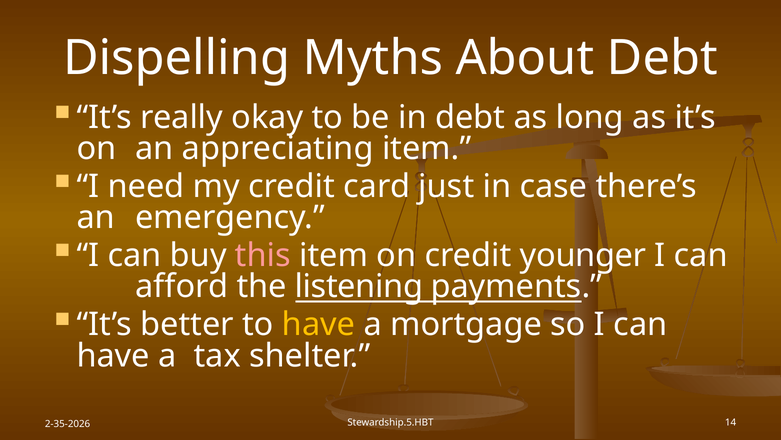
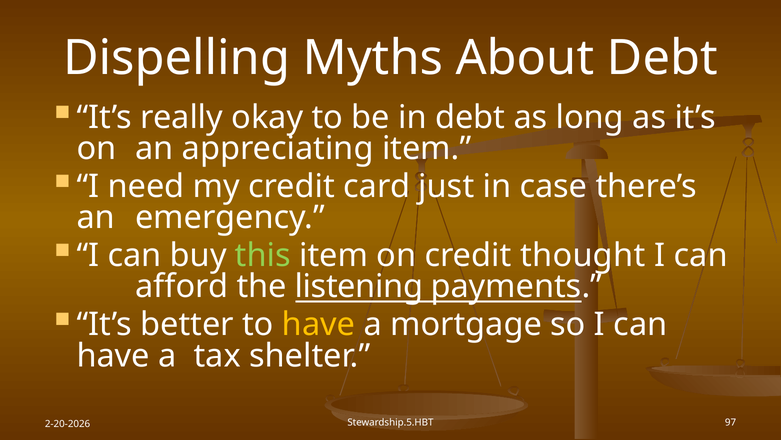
this colour: pink -> light green
younger: younger -> thought
14: 14 -> 97
2-35-2026: 2-35-2026 -> 2-20-2026
